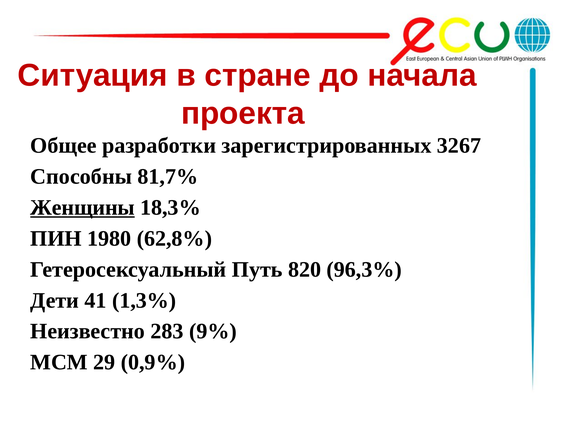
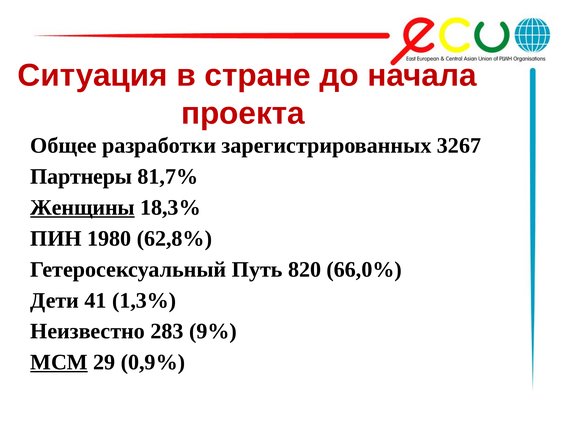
Способны: Способны -> Партнеры
96,3%: 96,3% -> 66,0%
МСМ underline: none -> present
